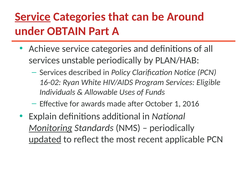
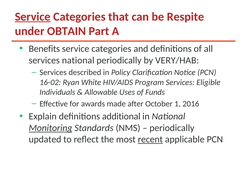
Around: Around -> Respite
Achieve: Achieve -> Benefits
services unstable: unstable -> national
PLAN/HAB: PLAN/HAB -> VERY/HAB
updated underline: present -> none
recent underline: none -> present
